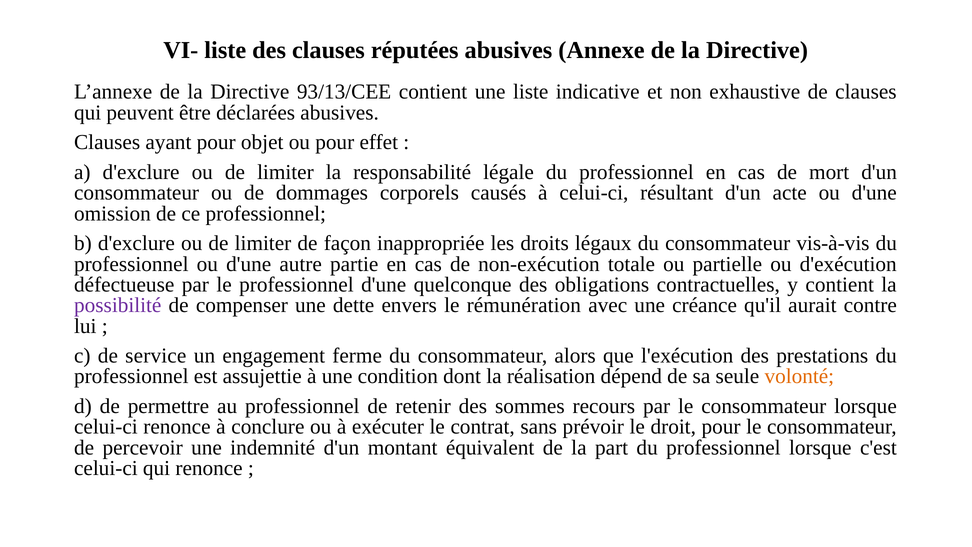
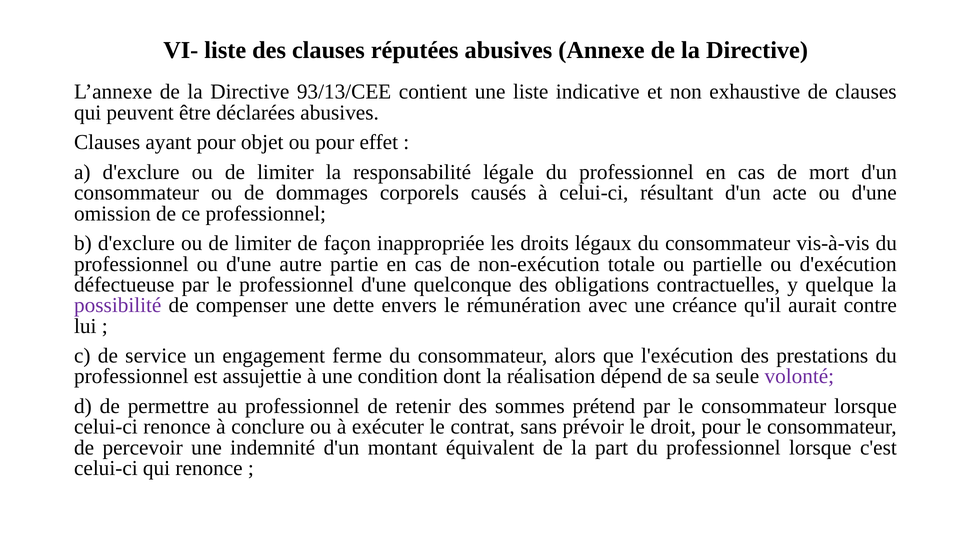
y contient: contient -> quelque
volonté colour: orange -> purple
recours: recours -> prétend
